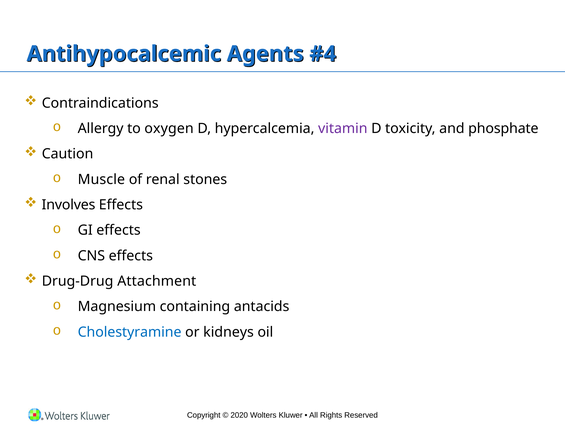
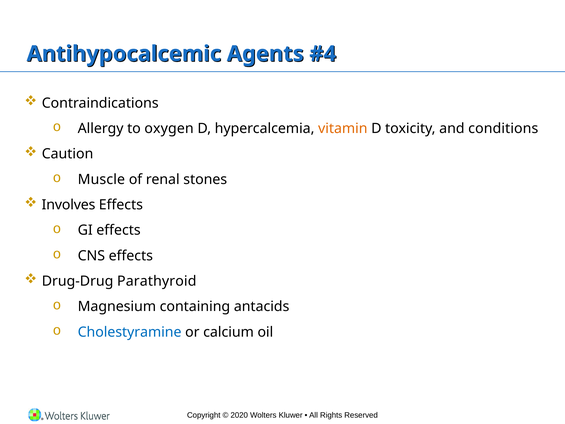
vitamin colour: purple -> orange
phosphate: phosphate -> conditions
Attachment: Attachment -> Parathyroid
kidneys: kidneys -> calcium
